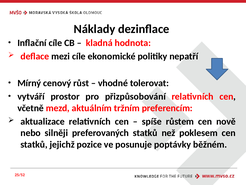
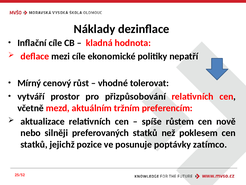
běžném: běžném -> zatímco
